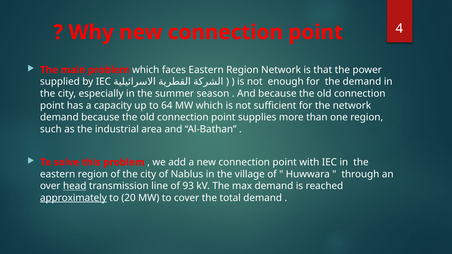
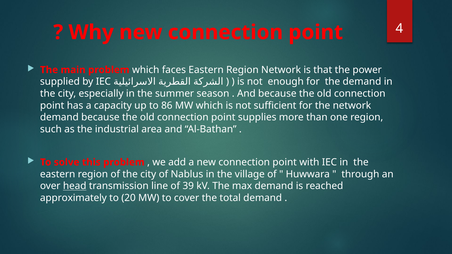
64: 64 -> 86
93: 93 -> 39
approximately underline: present -> none
